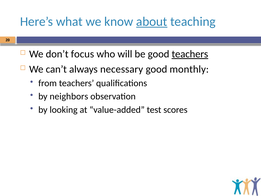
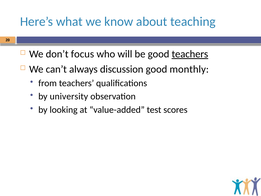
about underline: present -> none
necessary: necessary -> discussion
neighbors: neighbors -> university
